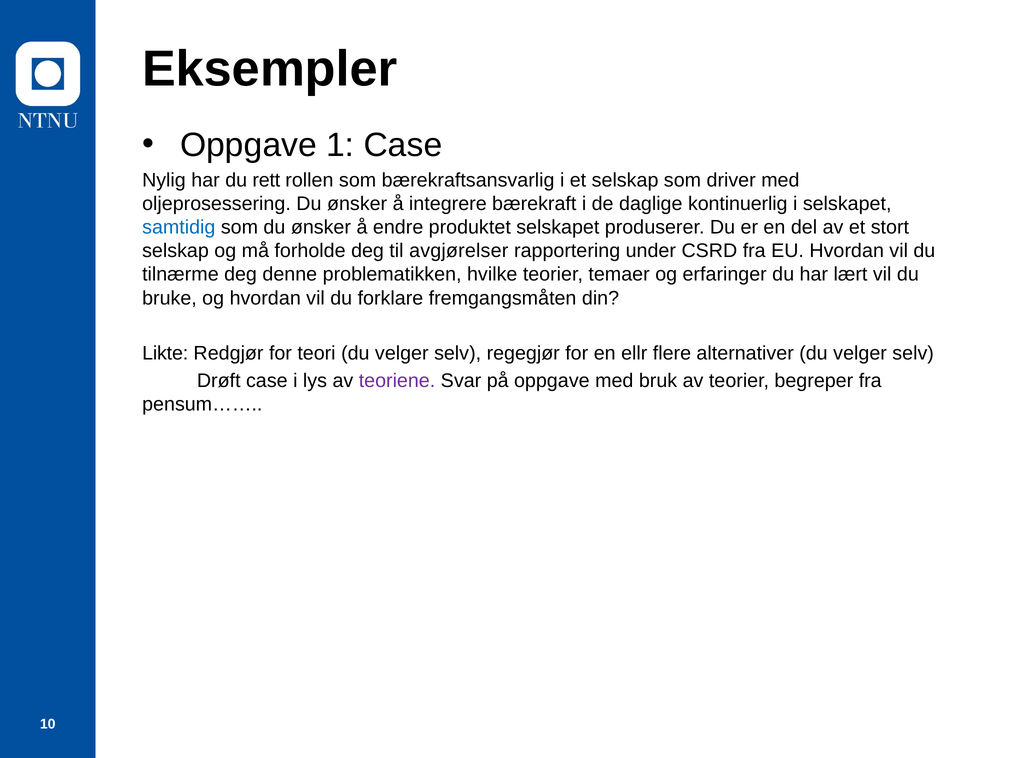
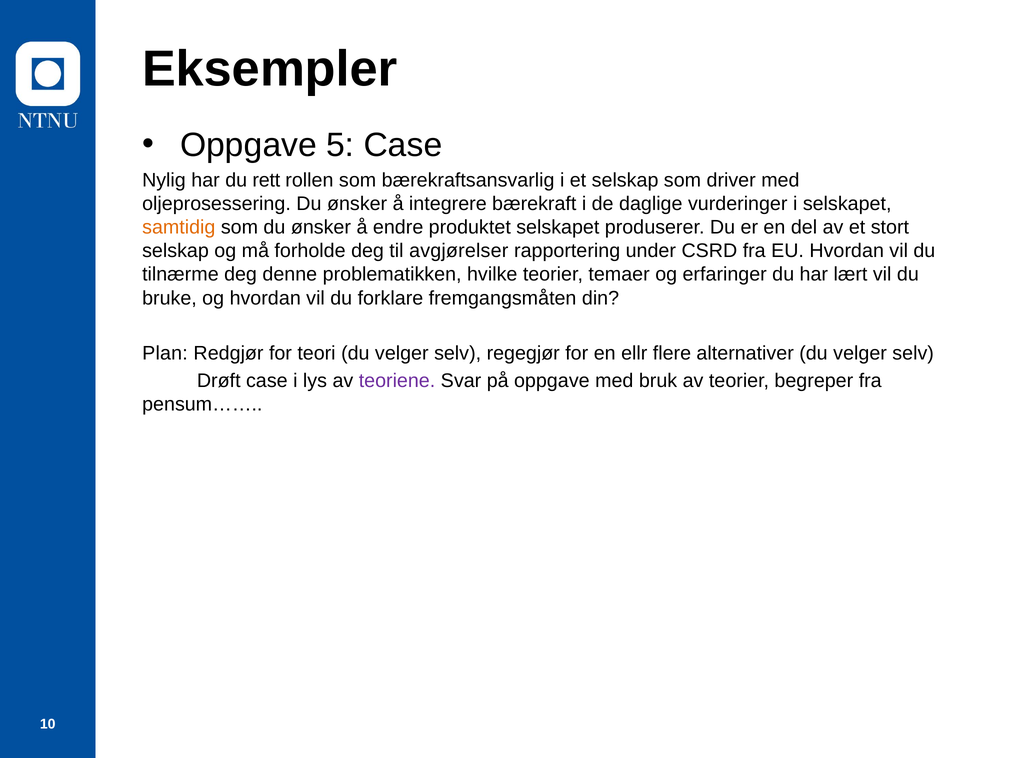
1: 1 -> 5
kontinuerlig: kontinuerlig -> vurderinger
samtidig colour: blue -> orange
Likte: Likte -> Plan
